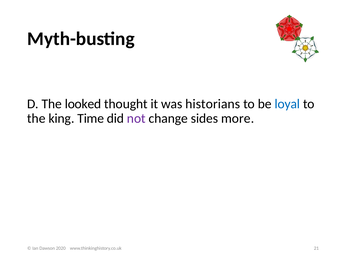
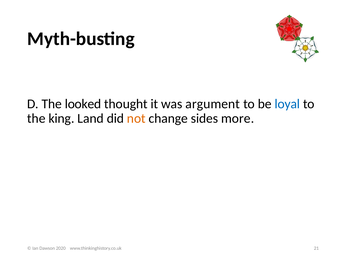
historians: historians -> argument
Time: Time -> Land
not colour: purple -> orange
